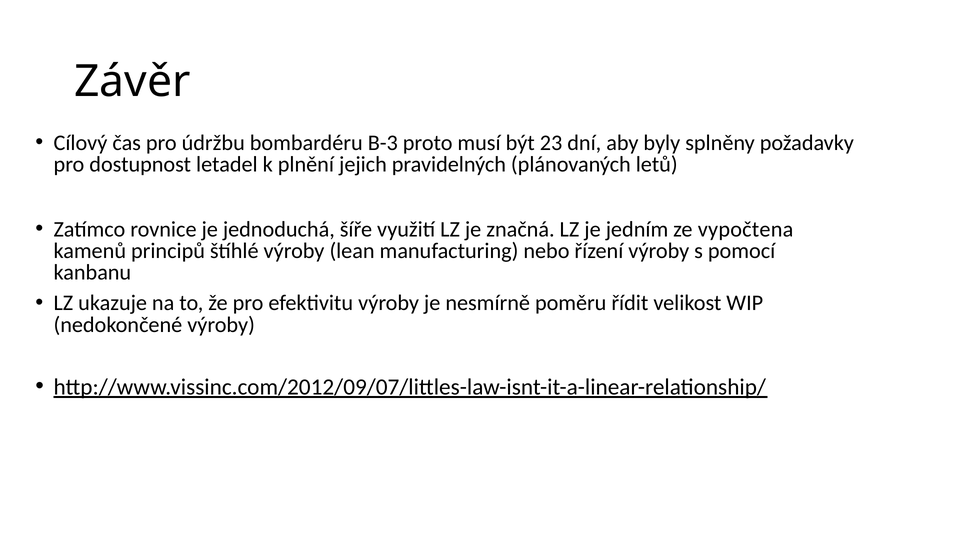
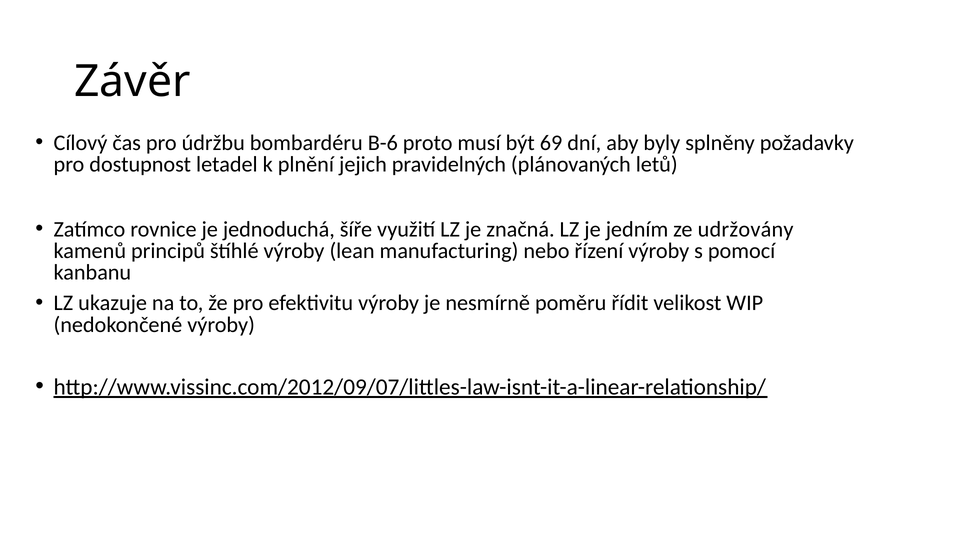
B-3: B-3 -> B-6
23: 23 -> 69
vypočtena: vypočtena -> udržovány
